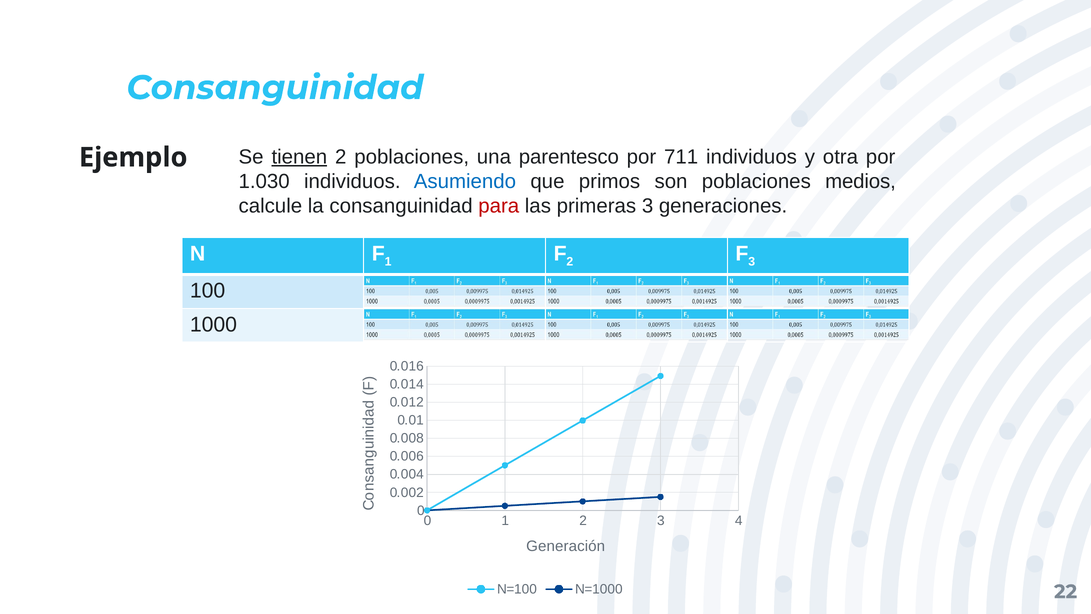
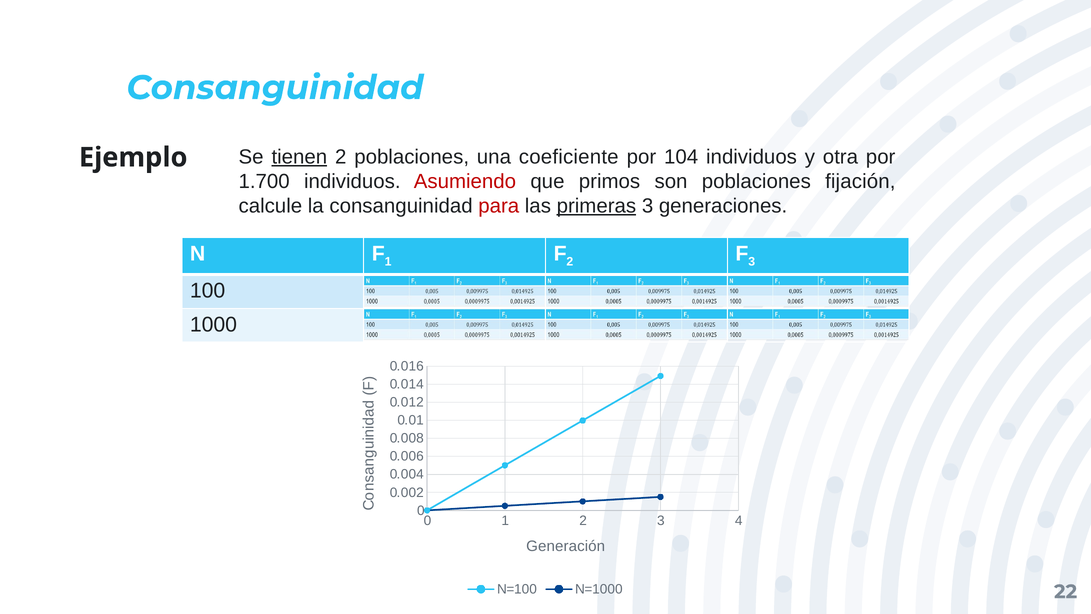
parentesco: parentesco -> coeficiente
711: 711 -> 104
1.030: 1.030 -> 1.700
Asumiendo colour: blue -> red
medios: medios -> fijación
primeras underline: none -> present
